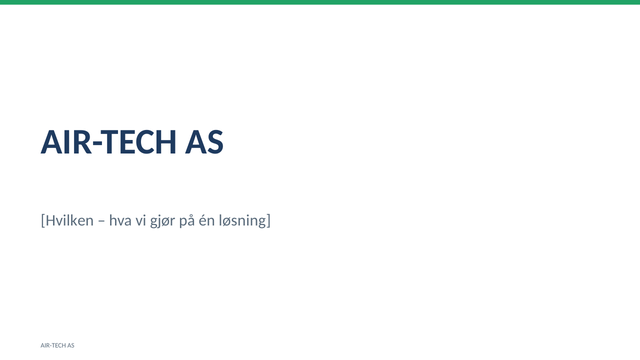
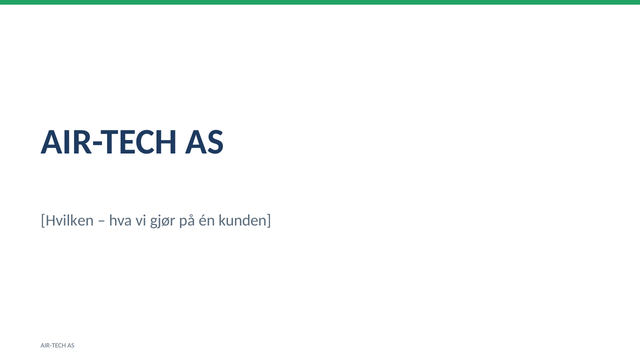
løsning: løsning -> kunden
